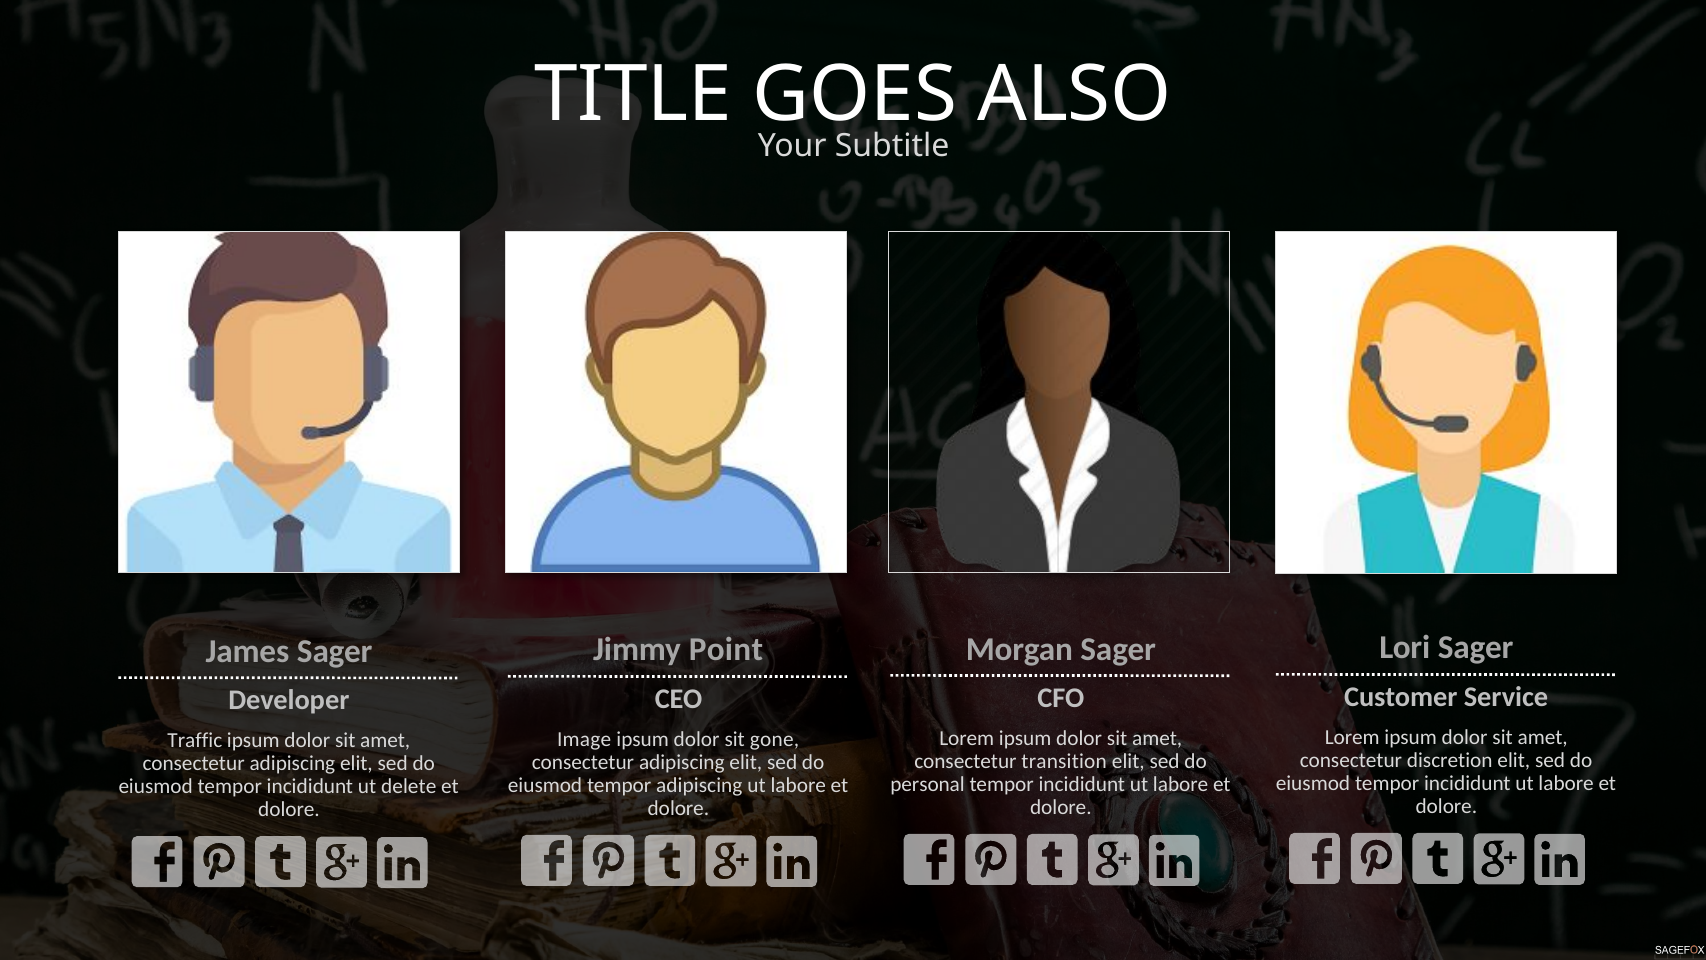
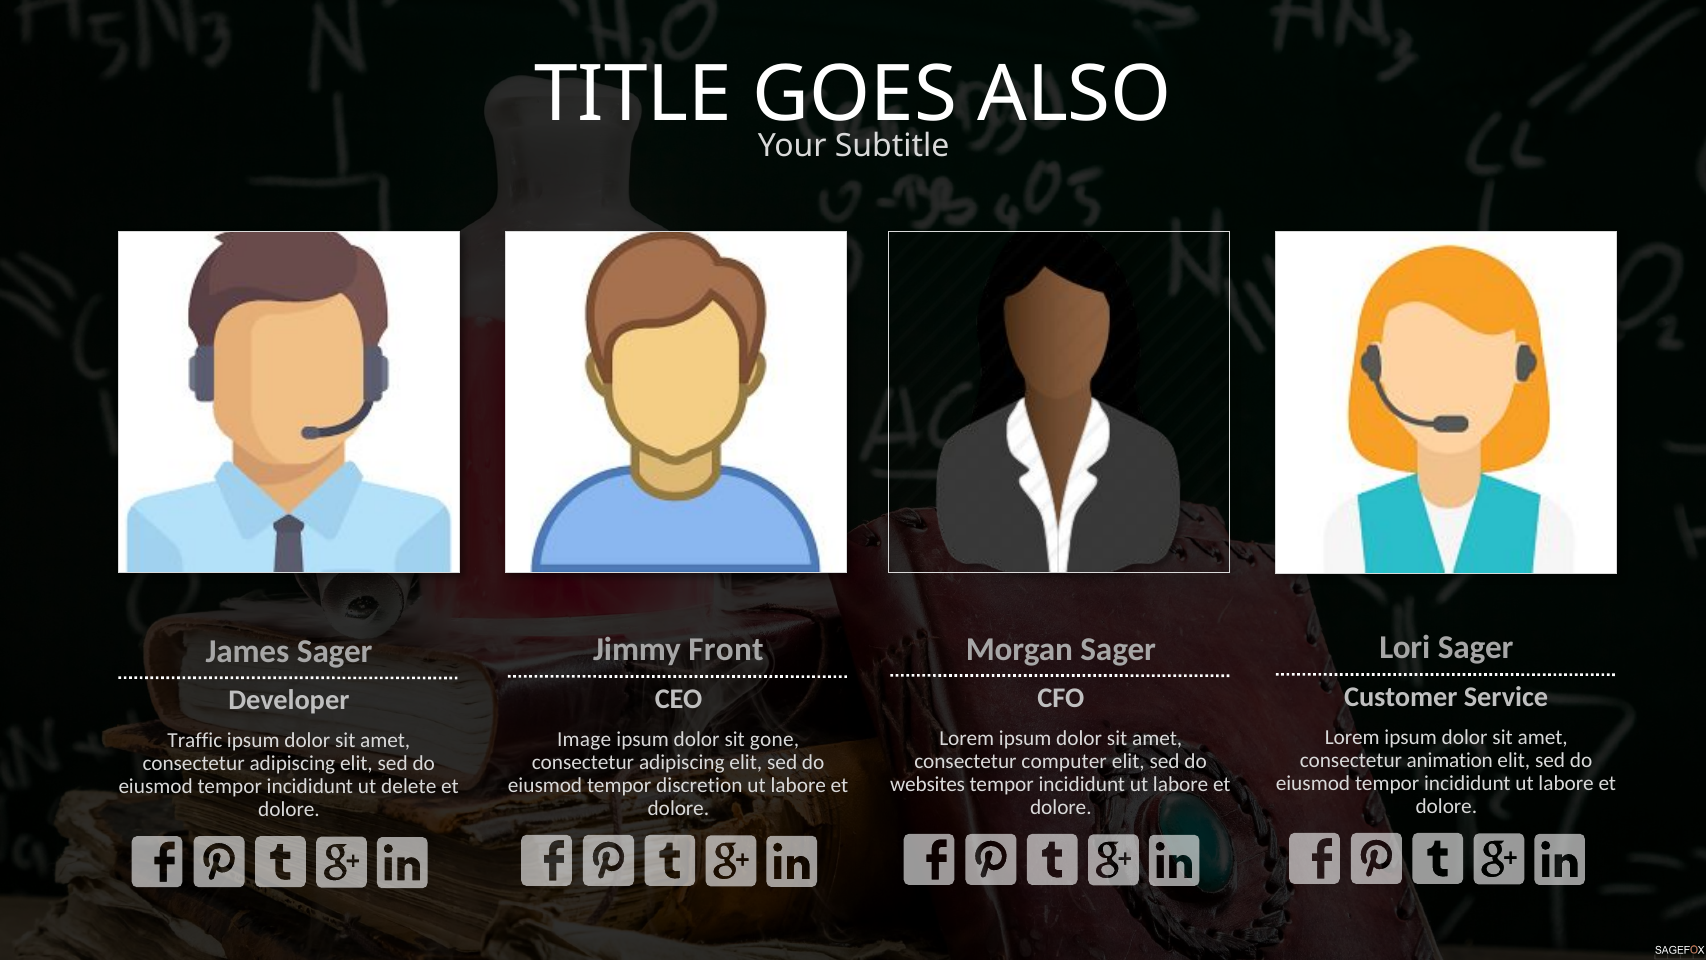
Point: Point -> Front
discretion: discretion -> animation
transition: transition -> computer
personal: personal -> websites
tempor adipiscing: adipiscing -> discretion
